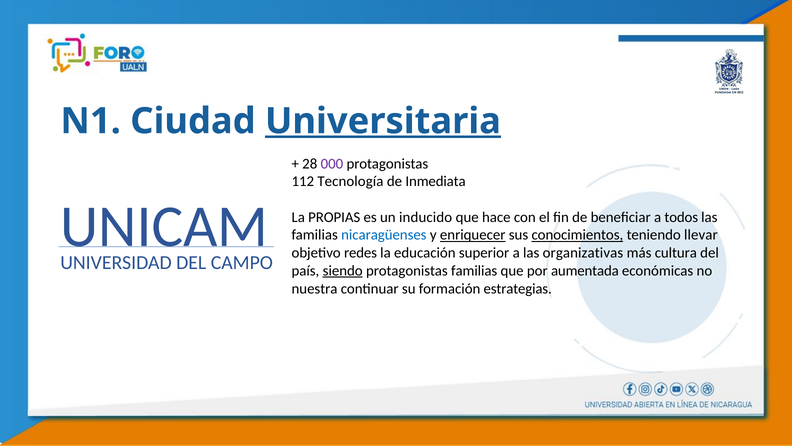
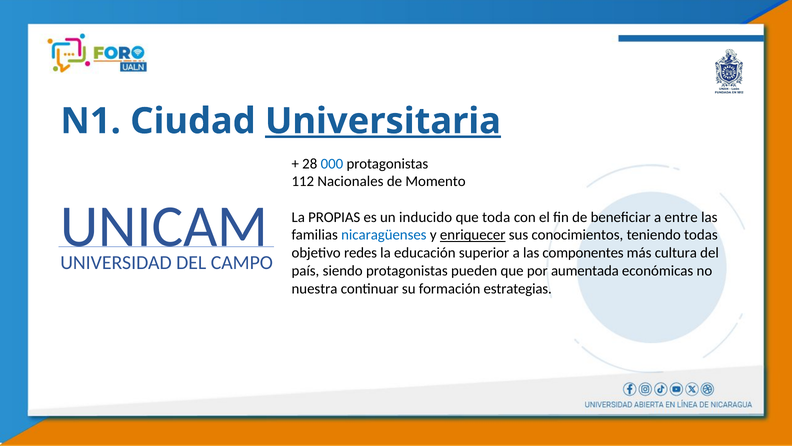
000 colour: purple -> blue
Tecnología: Tecnología -> Nacionales
Inmediata: Inmediata -> Momento
hace: hace -> toda
todos: todos -> entre
conocimientos underline: present -> none
llevar: llevar -> todas
organizativas: organizativas -> componentes
siendo underline: present -> none
protagonistas familias: familias -> pueden
